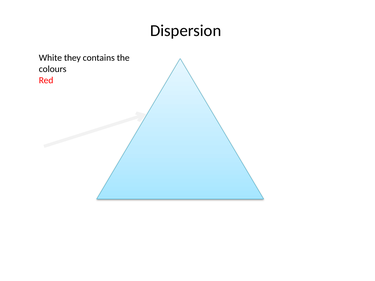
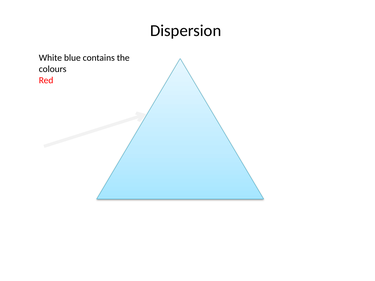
they: they -> blue
